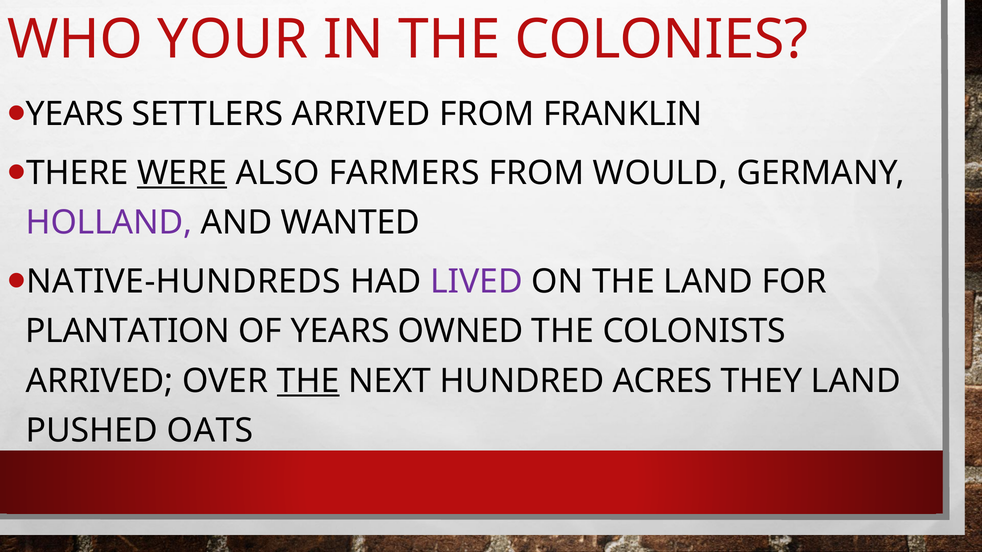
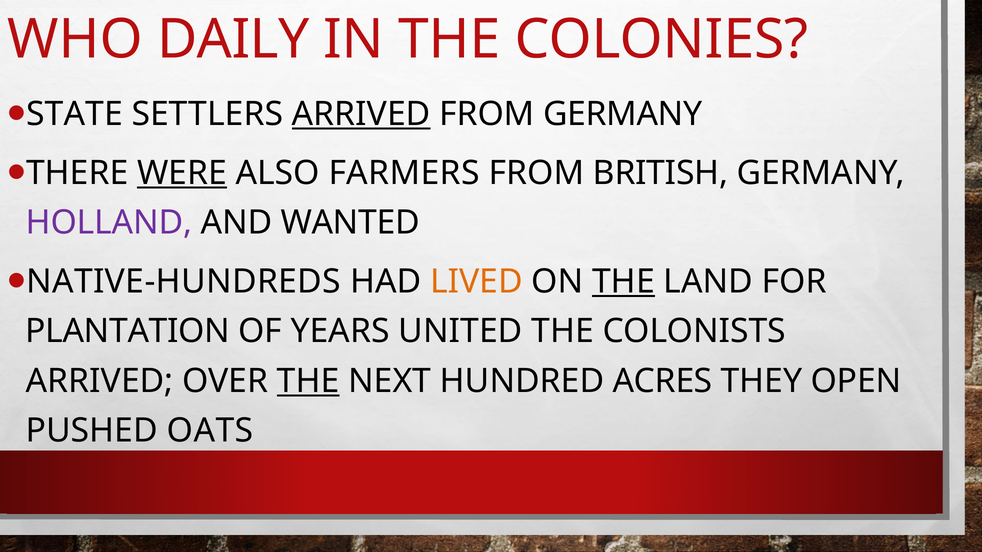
YOUR: YOUR -> DAILY
YEARS at (75, 114): YEARS -> STATE
ARRIVED at (361, 114) underline: none -> present
FROM FRANKLIN: FRANKLIN -> GERMANY
WOULD: WOULD -> BRITISH
LIVED colour: purple -> orange
THE at (623, 282) underline: none -> present
OWNED: OWNED -> UNITED
THEY LAND: LAND -> OPEN
